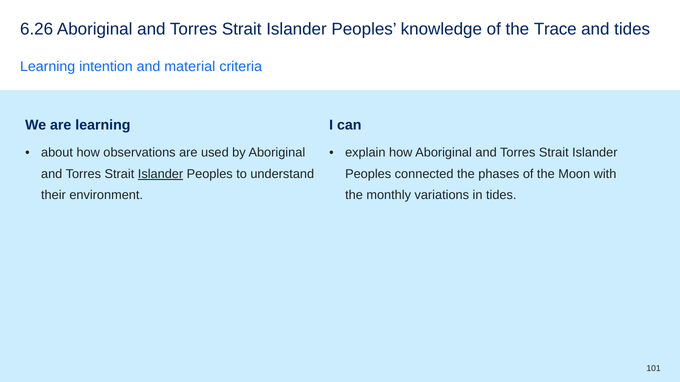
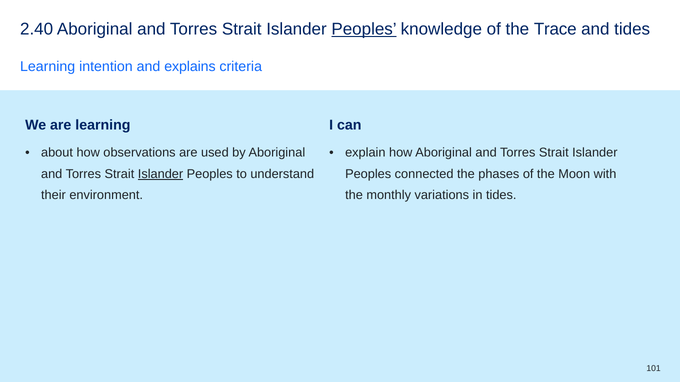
6.26: 6.26 -> 2.40
Peoples at (364, 29) underline: none -> present
material: material -> explains
